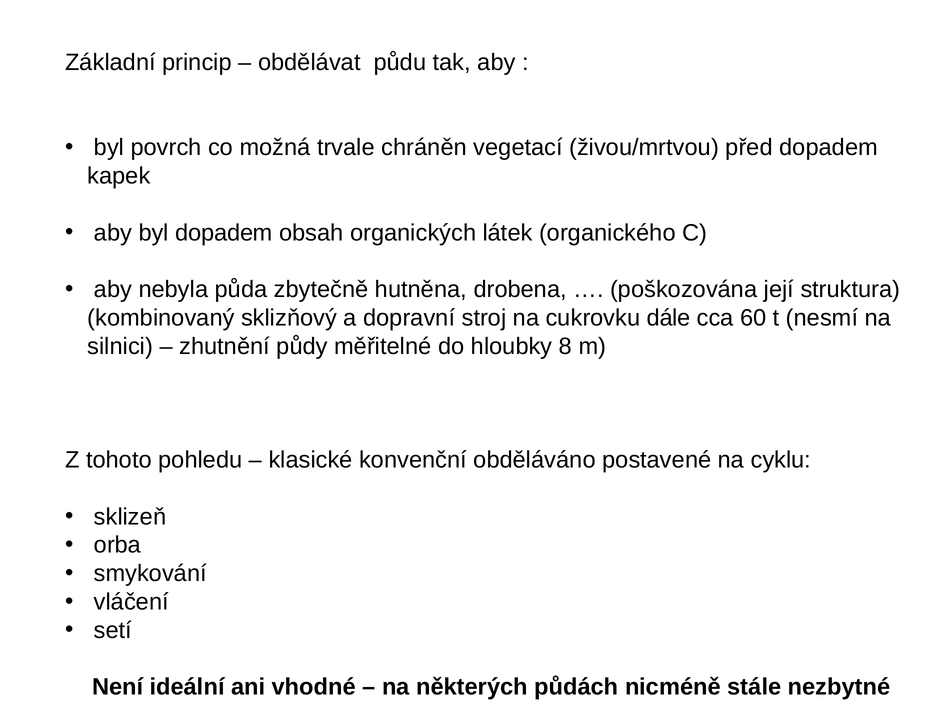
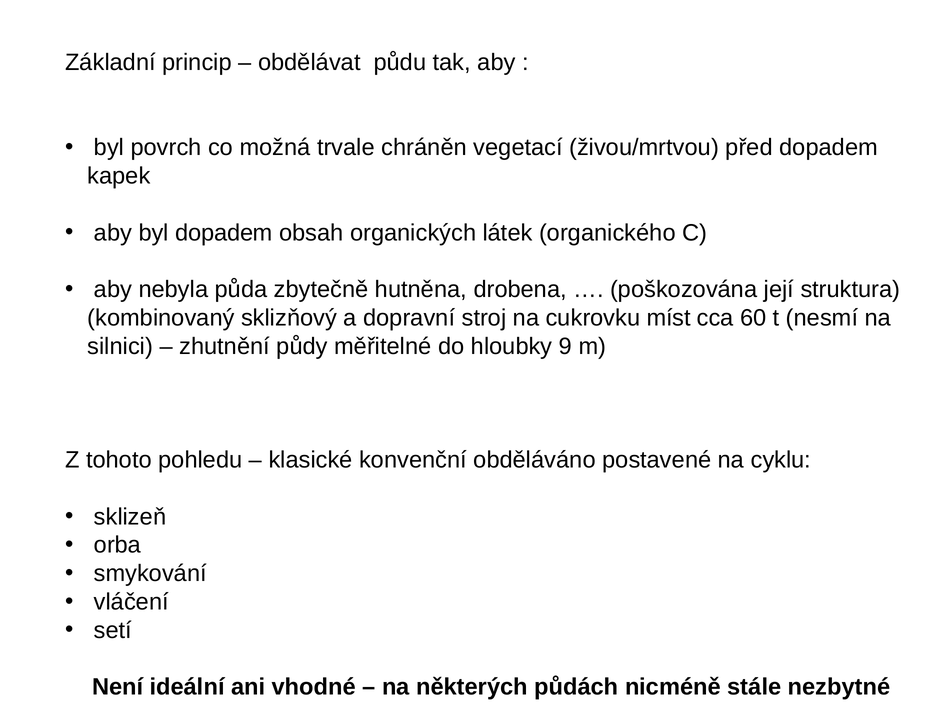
dále: dále -> míst
8: 8 -> 9
